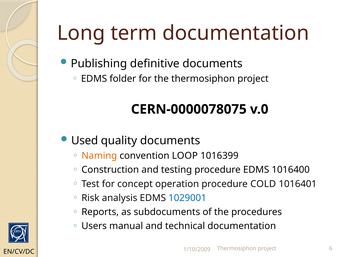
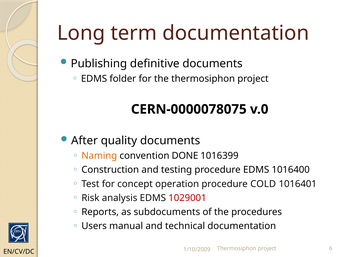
Used: Used -> After
LOOP: LOOP -> DONE
1029001 colour: blue -> red
